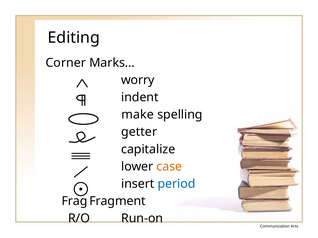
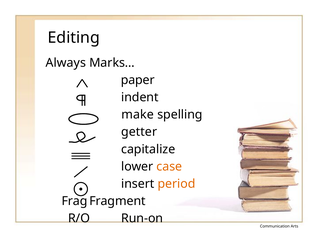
Corner: Corner -> Always
worry: worry -> paper
period colour: blue -> orange
